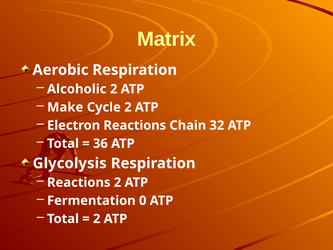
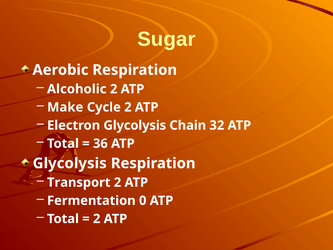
Matrix: Matrix -> Sugar
Electron Reactions: Reactions -> Glycolysis
Reactions at (79, 182): Reactions -> Transport
